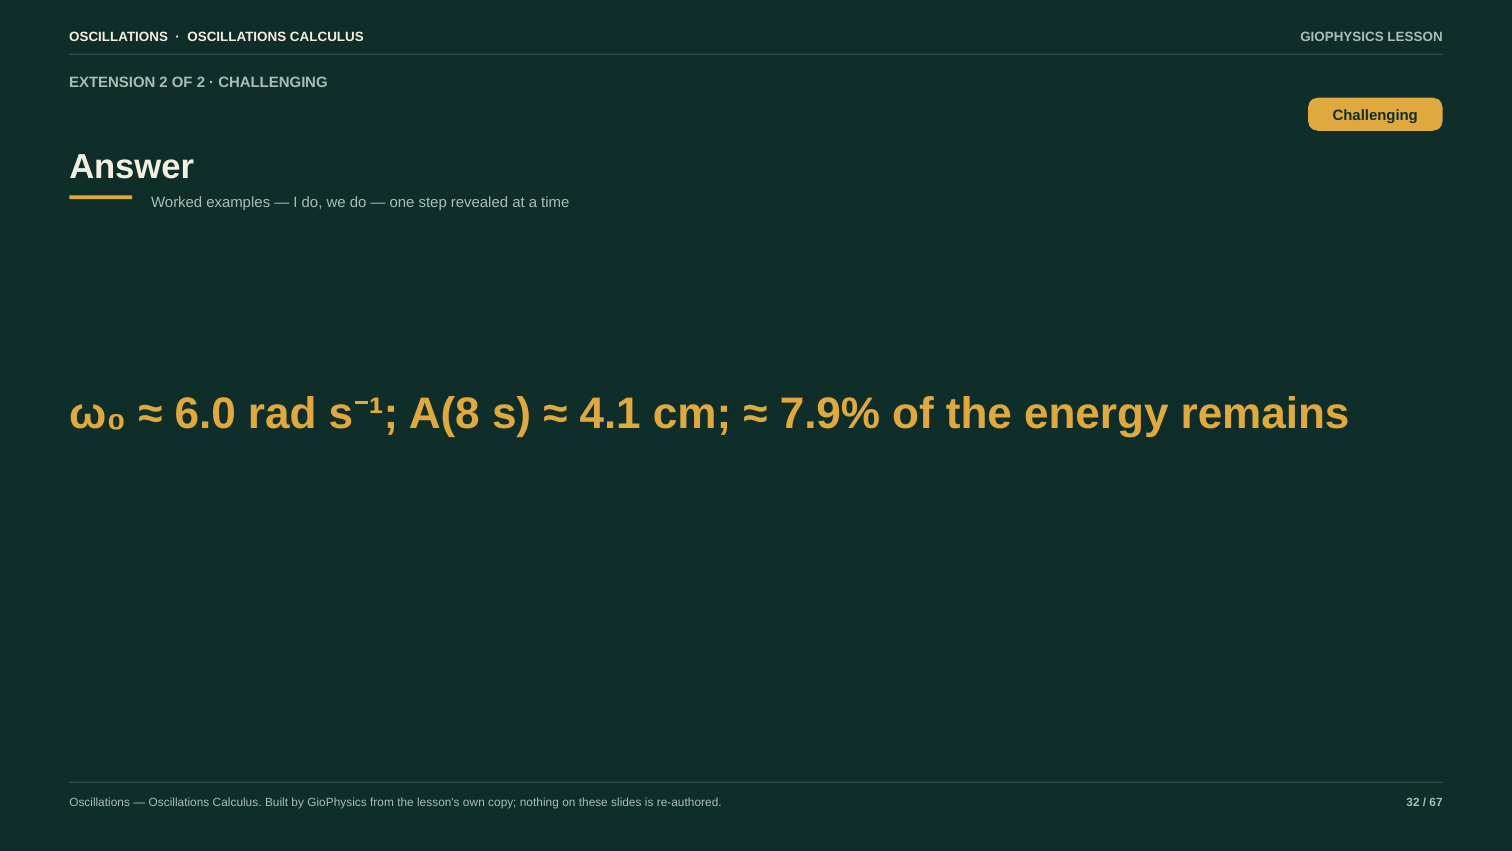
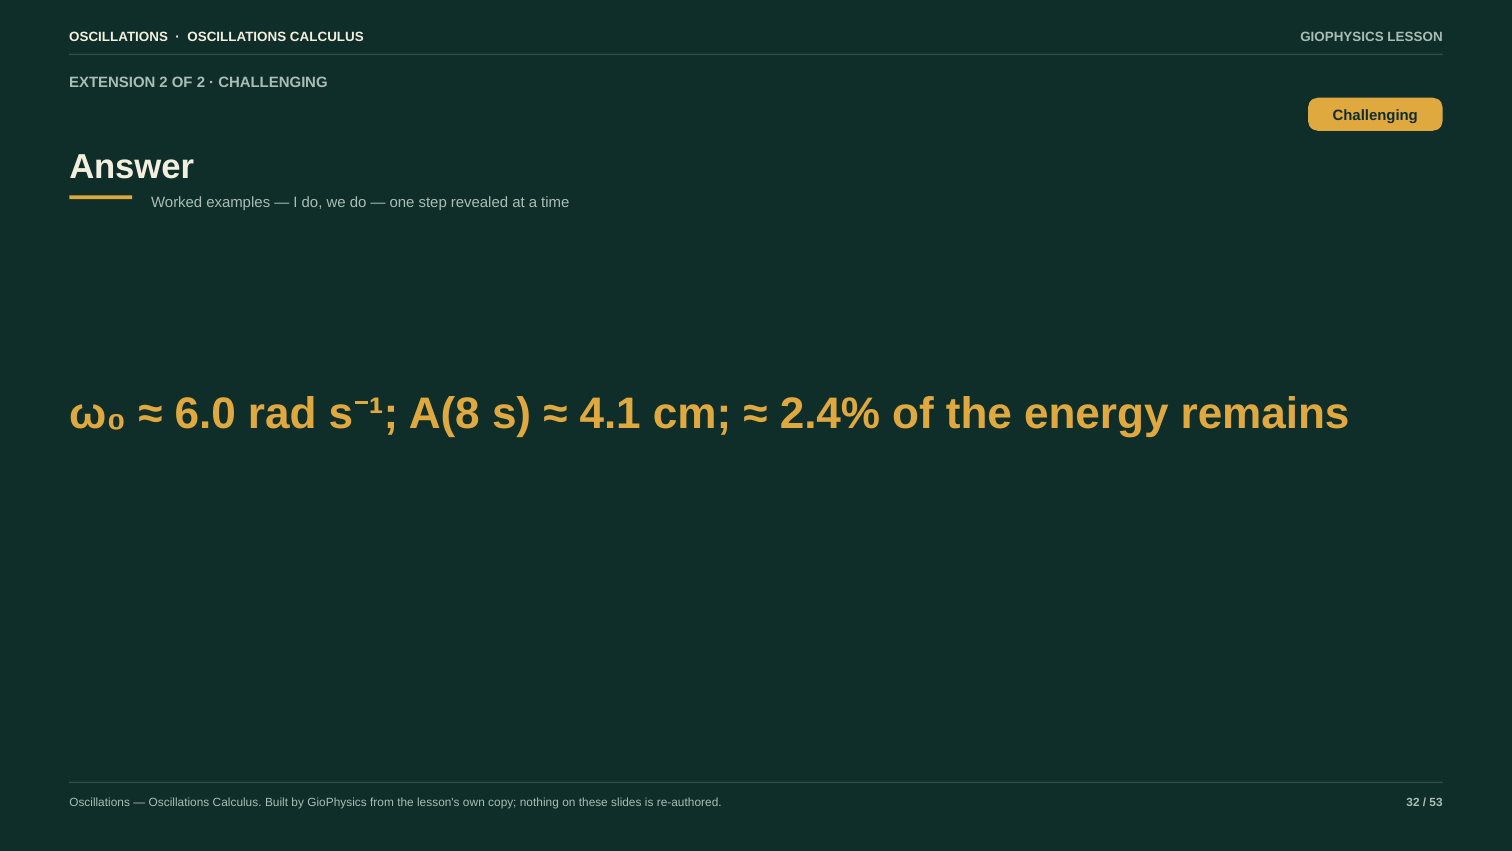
7.9%: 7.9% -> 2.4%
67: 67 -> 53
